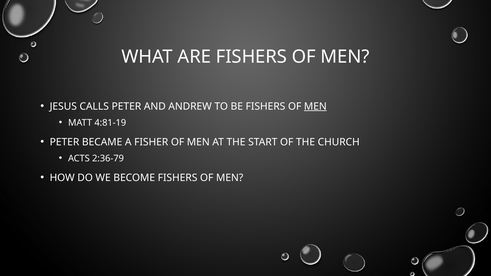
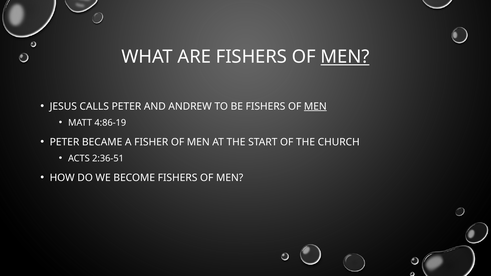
MEN at (345, 57) underline: none -> present
4:81-19: 4:81-19 -> 4:86-19
2:36-79: 2:36-79 -> 2:36-51
